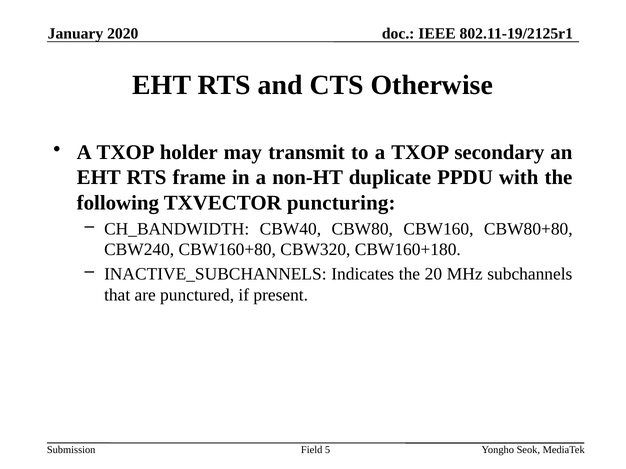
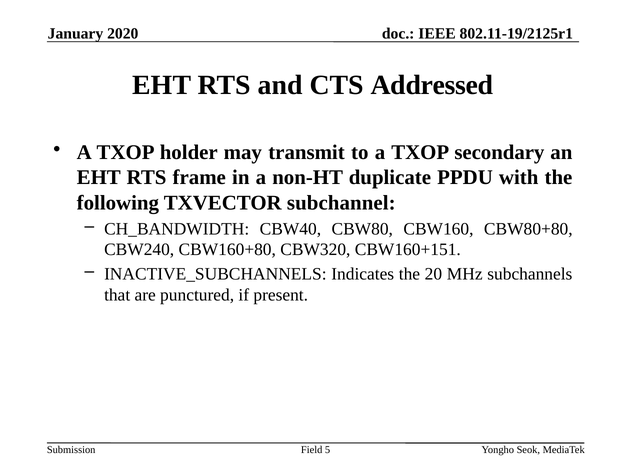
Otherwise: Otherwise -> Addressed
puncturing: puncturing -> subchannel
CBW160+180: CBW160+180 -> CBW160+151
